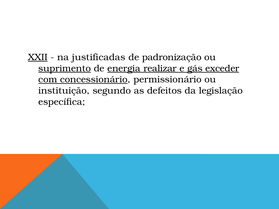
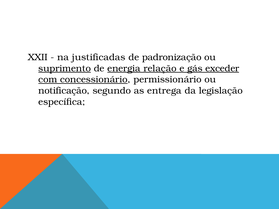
XXII underline: present -> none
realizar: realizar -> relação
instituição: instituição -> notificação
defeitos: defeitos -> entrega
